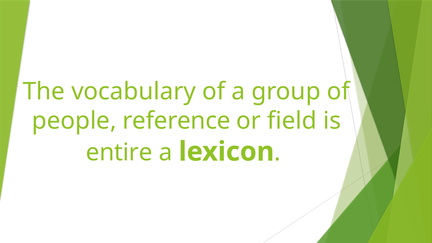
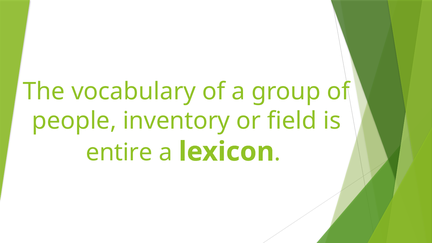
reference: reference -> inventory
